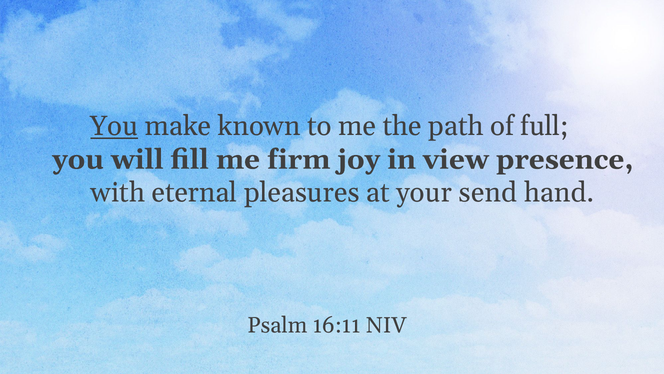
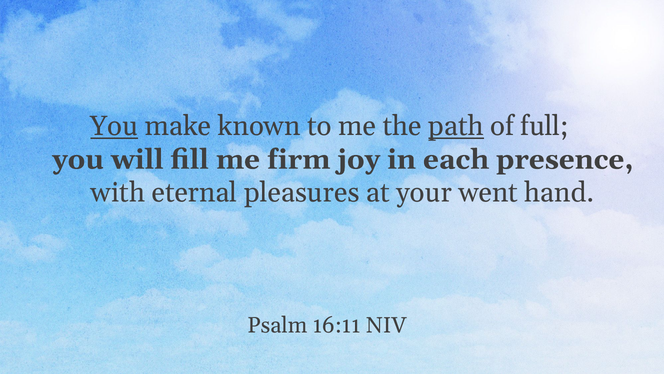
path underline: none -> present
view: view -> each
send: send -> went
